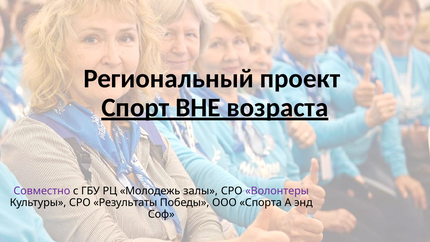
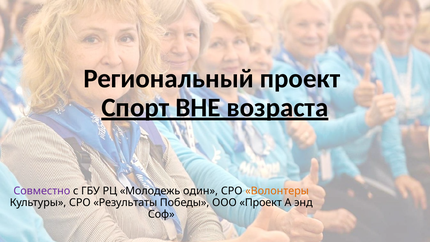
залы: залы -> один
Волонтеры colour: purple -> orange
ООО Спорта: Спорта -> Проект
